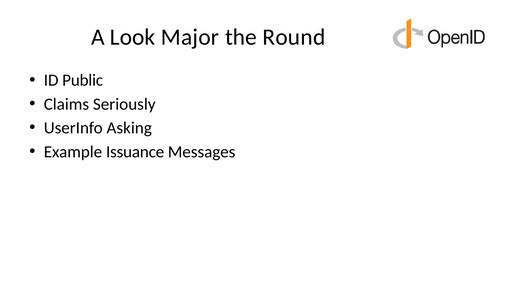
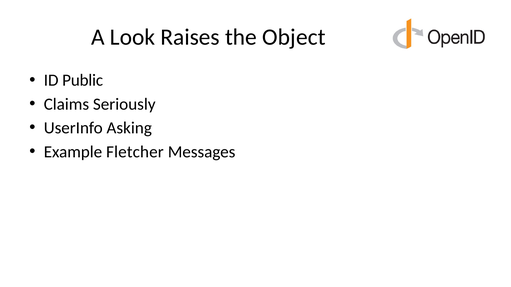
Major: Major -> Raises
Round: Round -> Object
Issuance: Issuance -> Fletcher
